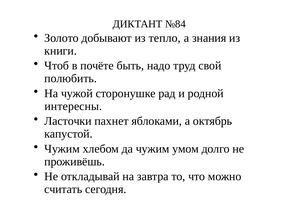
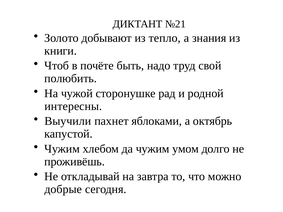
№84: №84 -> №21
Ласточки: Ласточки -> Выучили
считать: считать -> добрые
